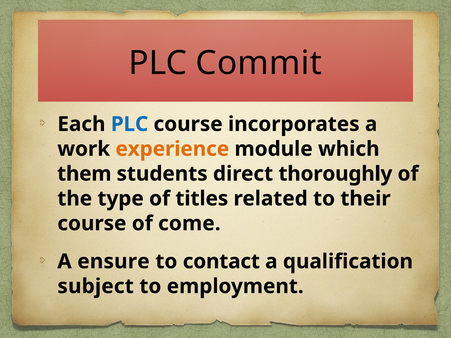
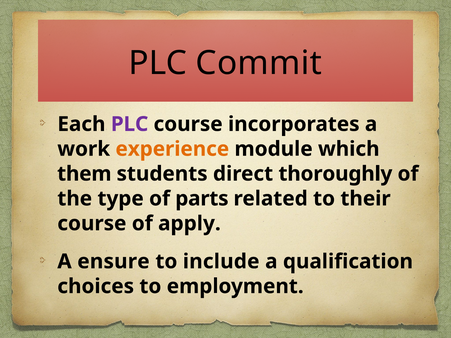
PLC at (130, 124) colour: blue -> purple
titles: titles -> parts
come: come -> apply
contact: contact -> include
subject: subject -> choices
